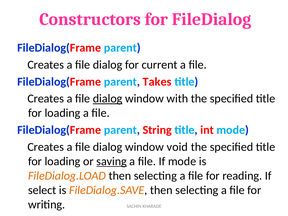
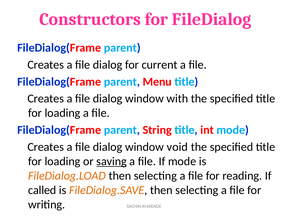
Takes: Takes -> Menu
dialog at (108, 99) underline: present -> none
select: select -> called
